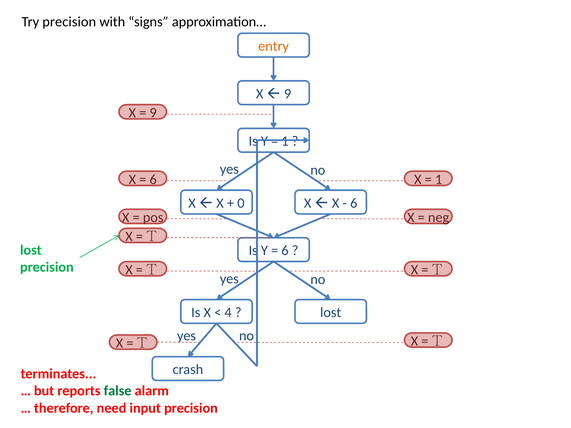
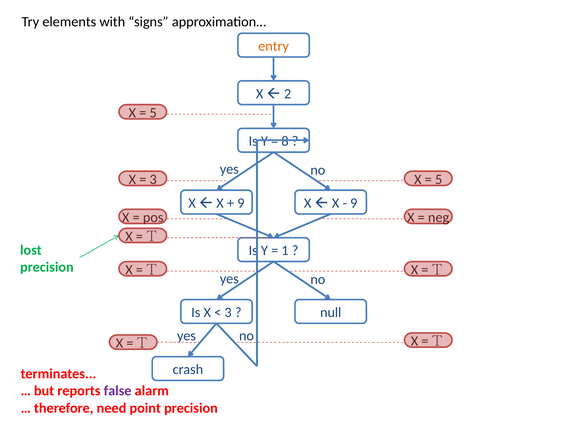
Try precision: precision -> elements
9 at (288, 94): 9 -> 2
9 at (153, 113): 9 -> 5
1 at (285, 141): 1 -> 8
6 at (153, 179): 6 -> 3
1 at (439, 179): 1 -> 5
0 at (241, 203): 0 -> 9
6 at (354, 203): 6 -> 9
6 at (285, 251): 6 -> 1
4 at (228, 313): 4 -> 3
lost at (331, 313): lost -> null
false colour: green -> purple
input: input -> point
